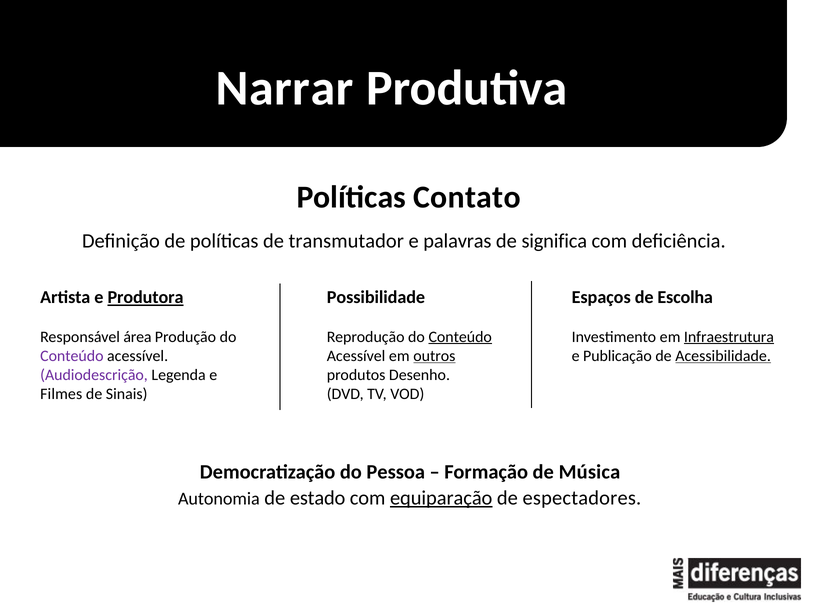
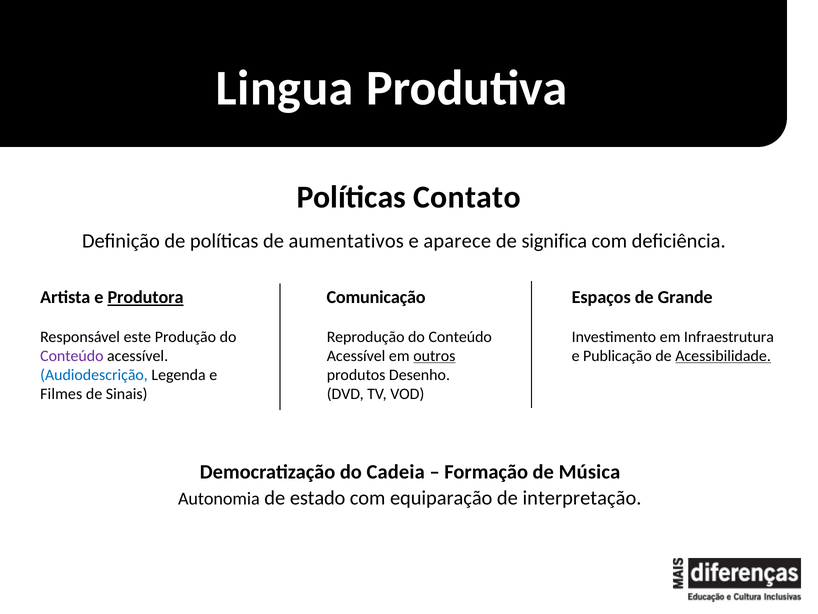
Narrar: Narrar -> Lingua
transmutador: transmutador -> aumentativos
palavras: palavras -> aparece
Possibilidade: Possibilidade -> Comunicação
Escolha: Escolha -> Grande
área: área -> este
Conteúdo at (460, 337) underline: present -> none
Infraestrutura underline: present -> none
Audiodescrição colour: purple -> blue
Pessoa: Pessoa -> Cadeia
equiparação underline: present -> none
espectadores: espectadores -> interpretação
